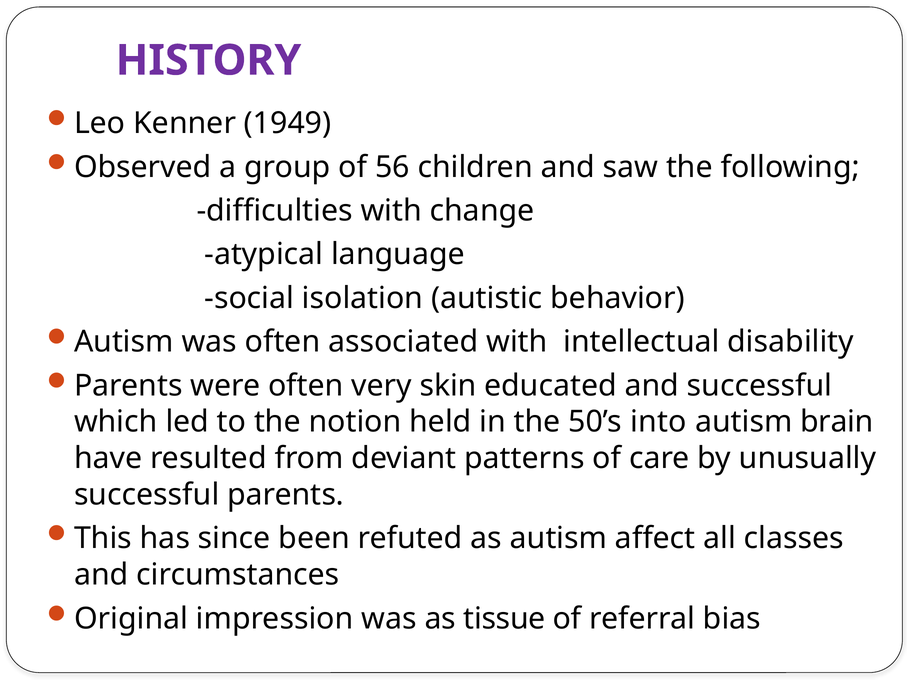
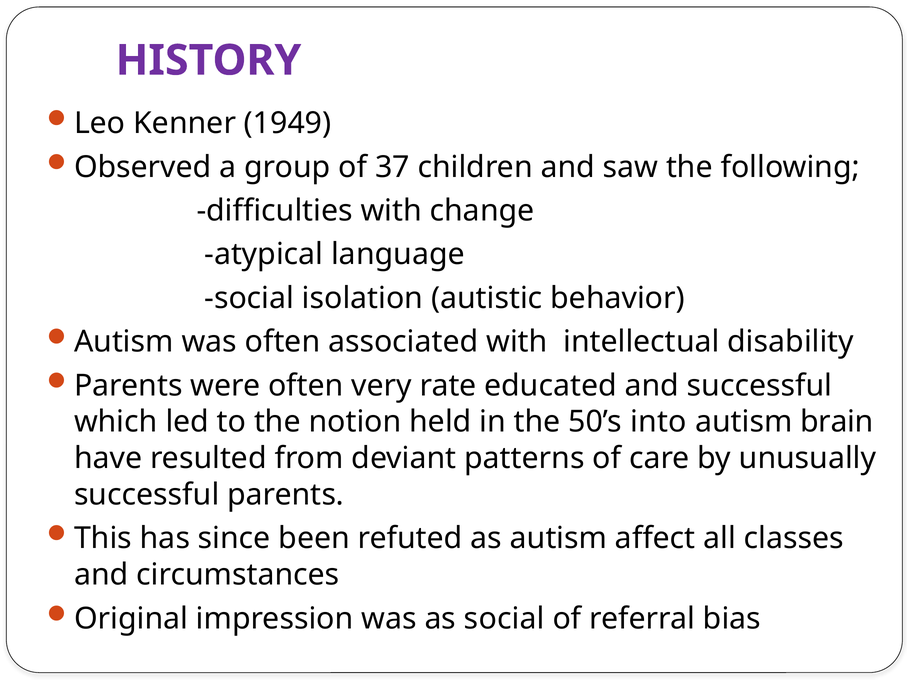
56: 56 -> 37
skin: skin -> rate
as tissue: tissue -> social
